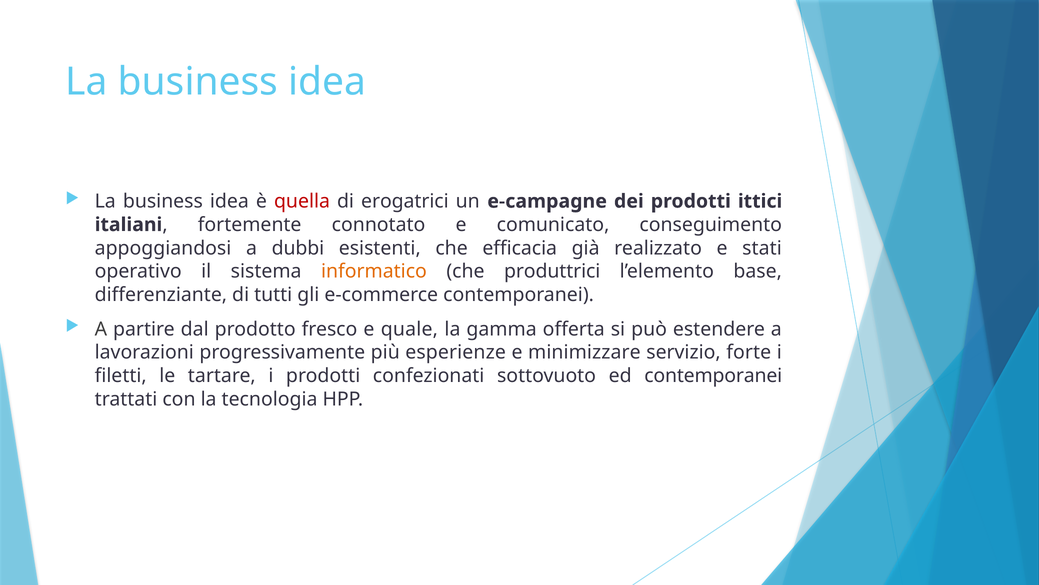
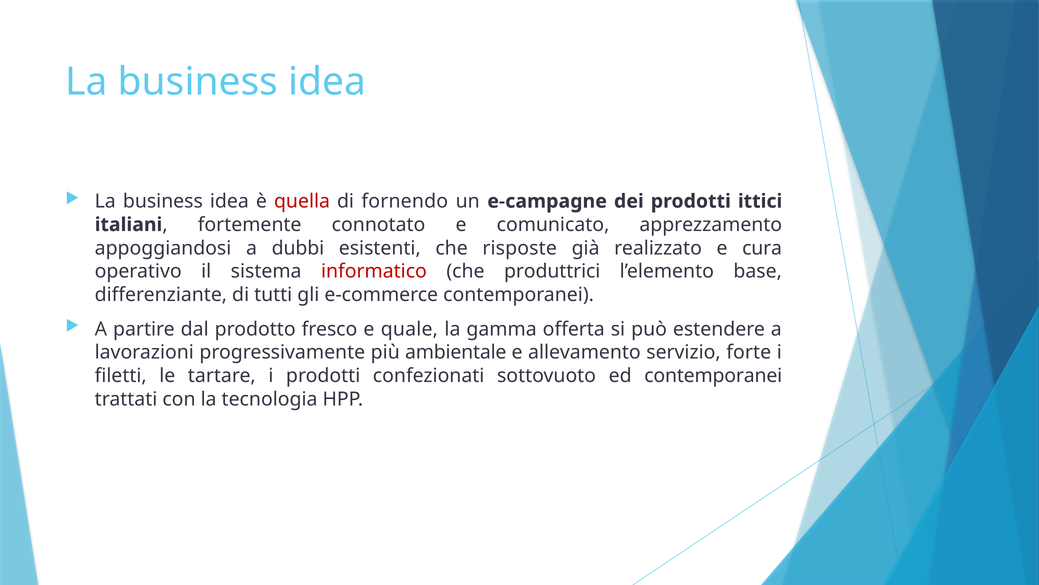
erogatrici: erogatrici -> fornendo
conseguimento: conseguimento -> apprezzamento
efficacia: efficacia -> risposte
stati: stati -> cura
informatico colour: orange -> red
esperienze: esperienze -> ambientale
minimizzare: minimizzare -> allevamento
